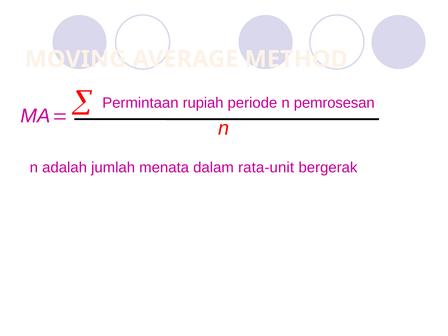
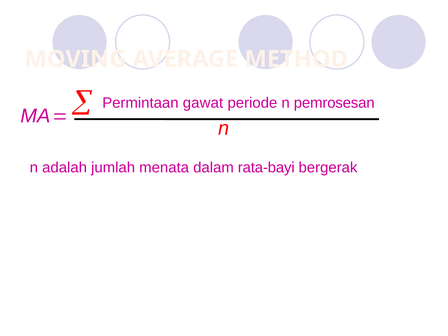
rupiah: rupiah -> gawat
rata-unit: rata-unit -> rata-bayi
